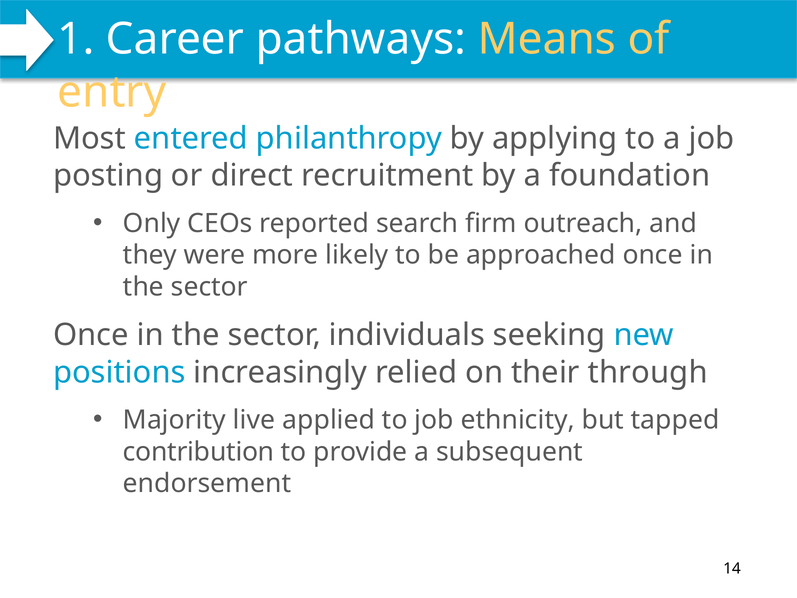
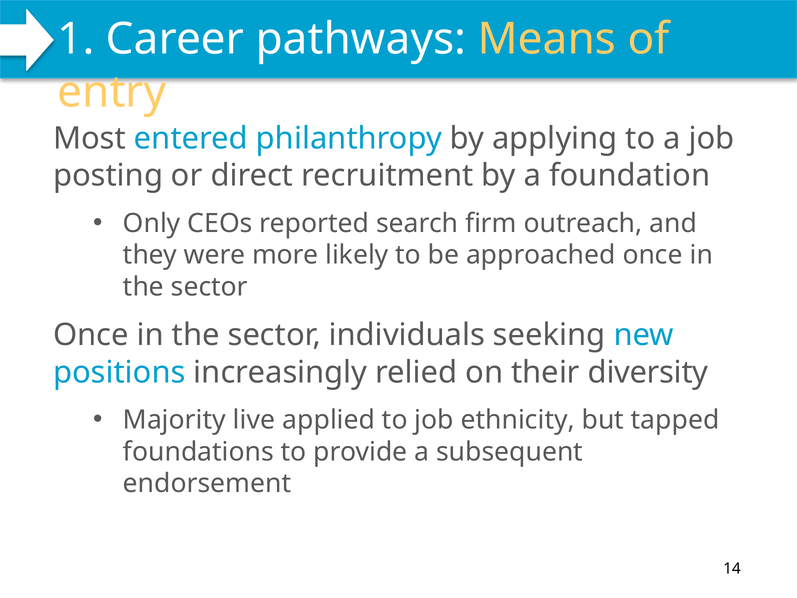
through: through -> diversity
contribution: contribution -> foundations
